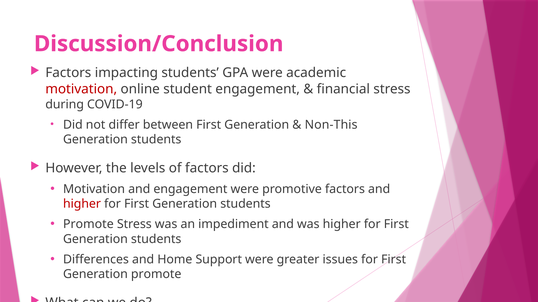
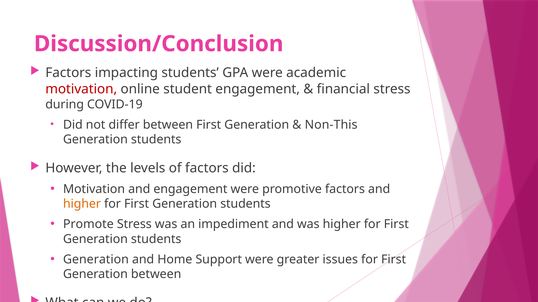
higher at (82, 204) colour: red -> orange
Differences at (96, 260): Differences -> Generation
Generation promote: promote -> between
